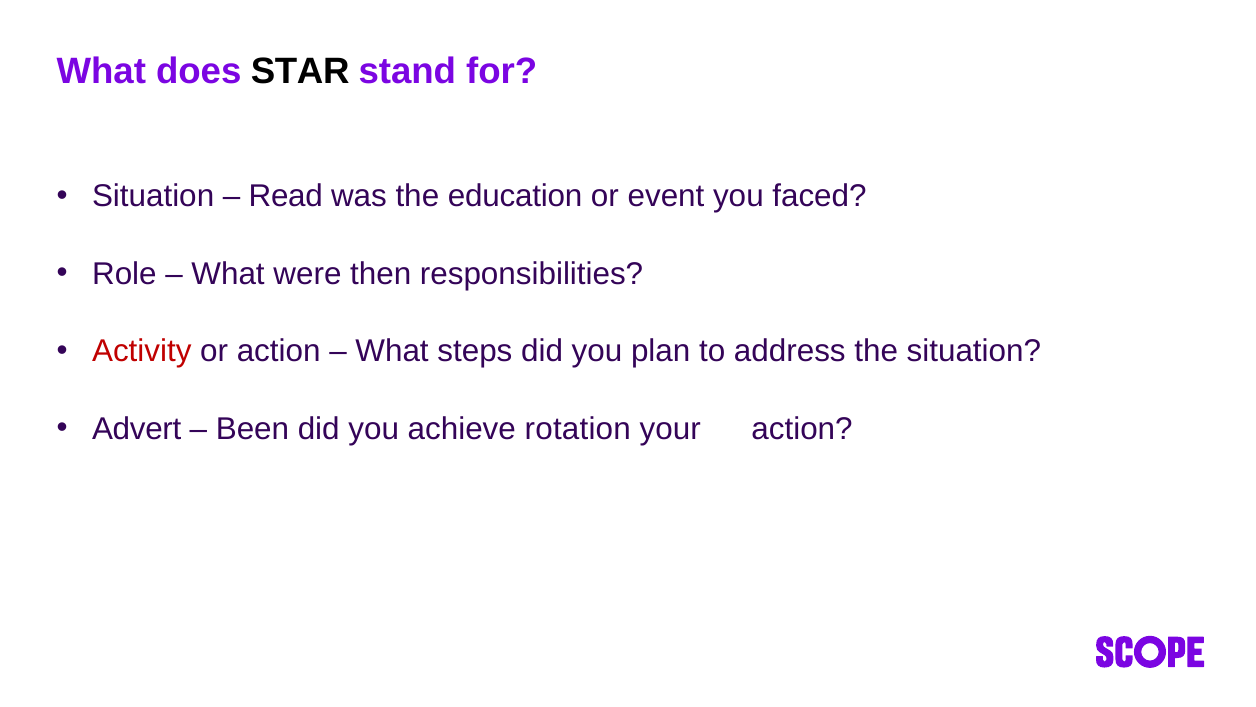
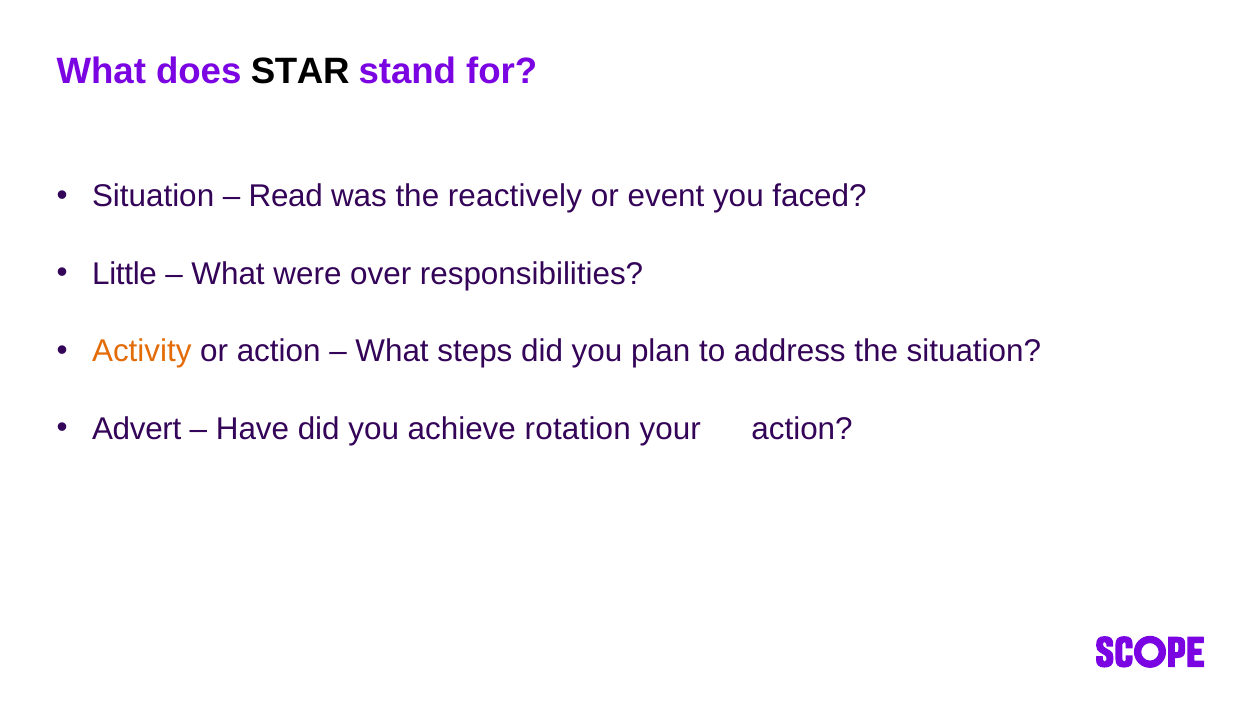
education: education -> reactively
Role: Role -> Little
then: then -> over
Activity colour: red -> orange
Been: Been -> Have
